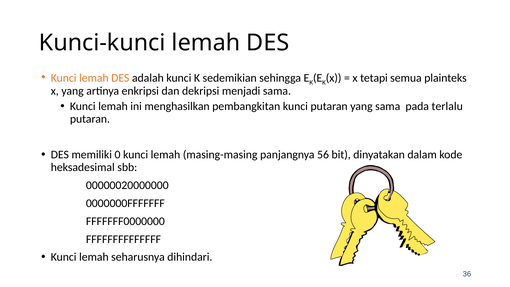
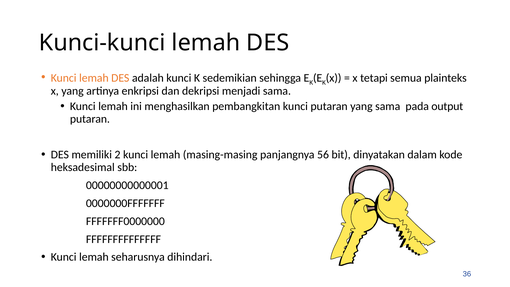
terlalu: terlalu -> output
0: 0 -> 2
00000020000000: 00000020000000 -> 00000000000001
